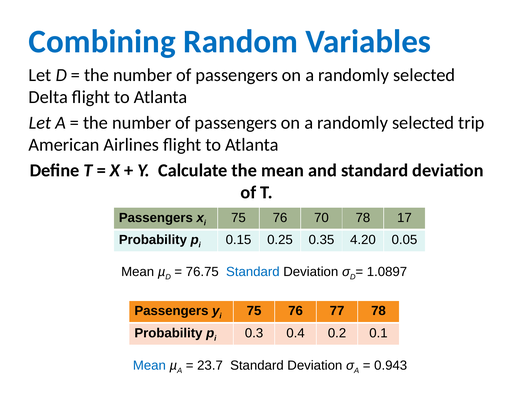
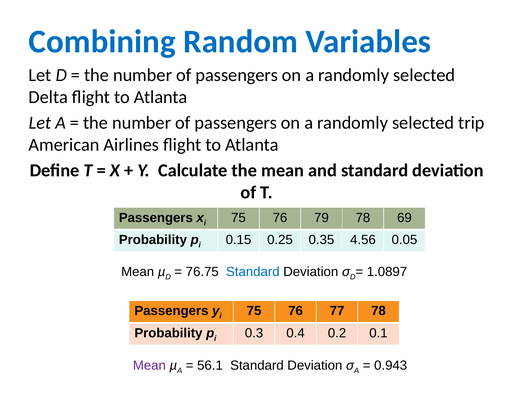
70: 70 -> 79
17: 17 -> 69
4.20: 4.20 -> 4.56
Mean at (149, 366) colour: blue -> purple
23.7: 23.7 -> 56.1
